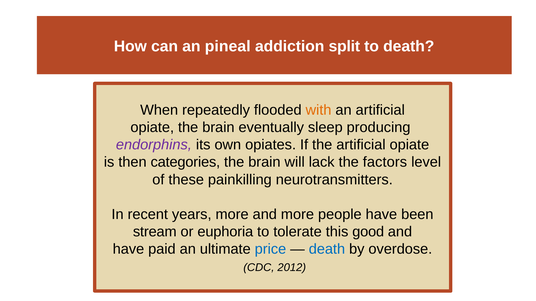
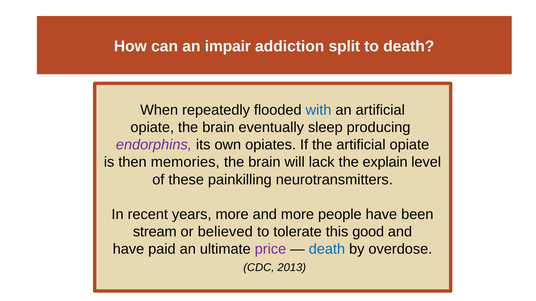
pineal: pineal -> impair
with colour: orange -> blue
categories: categories -> memories
factors: factors -> explain
euphoria: euphoria -> believed
price colour: blue -> purple
2012: 2012 -> 2013
